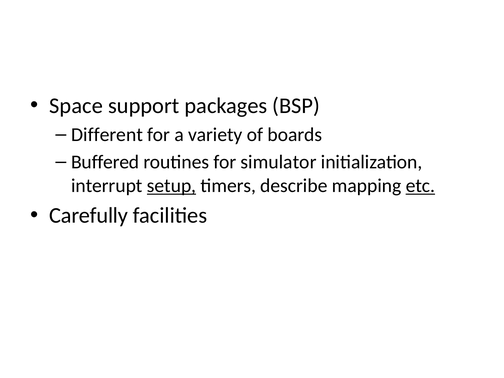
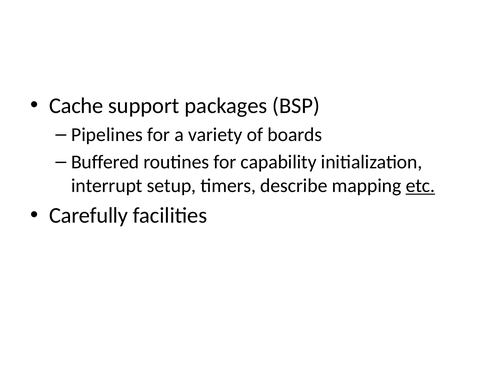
Space: Space -> Cache
Different: Different -> Pipelines
simulator: simulator -> capability
setup underline: present -> none
